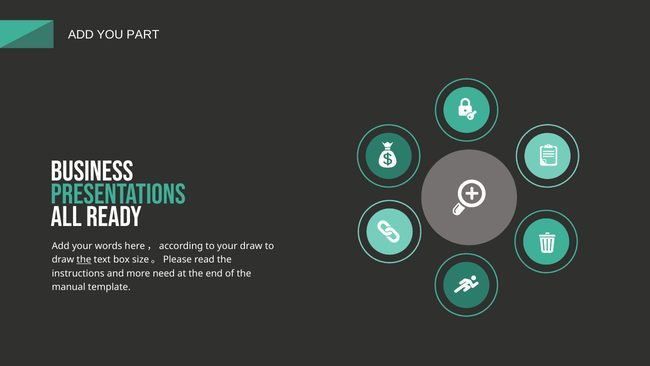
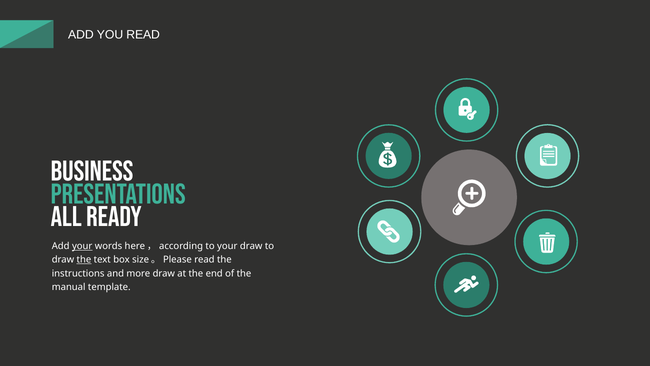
YOU PART: PART -> READ
your at (82, 246) underline: none -> present
more need: need -> draw
